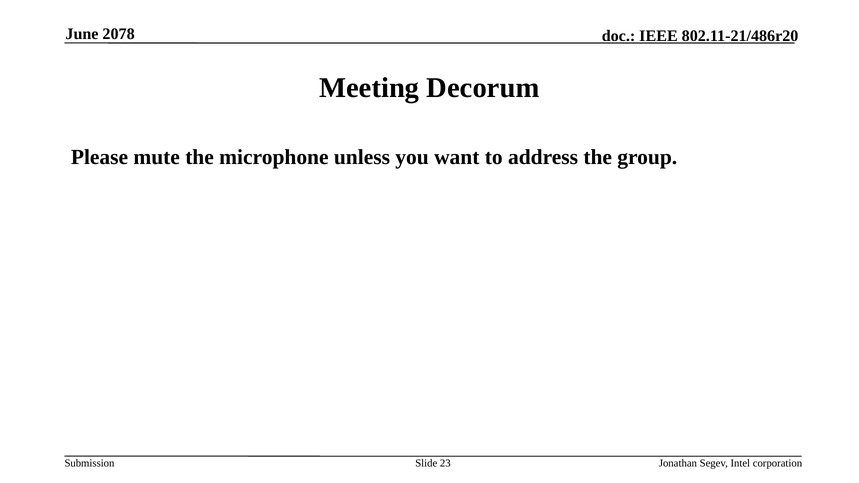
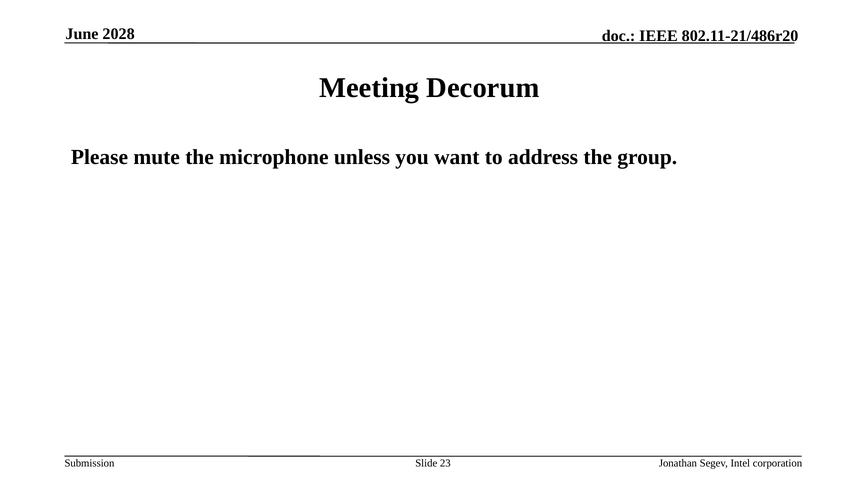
2078: 2078 -> 2028
